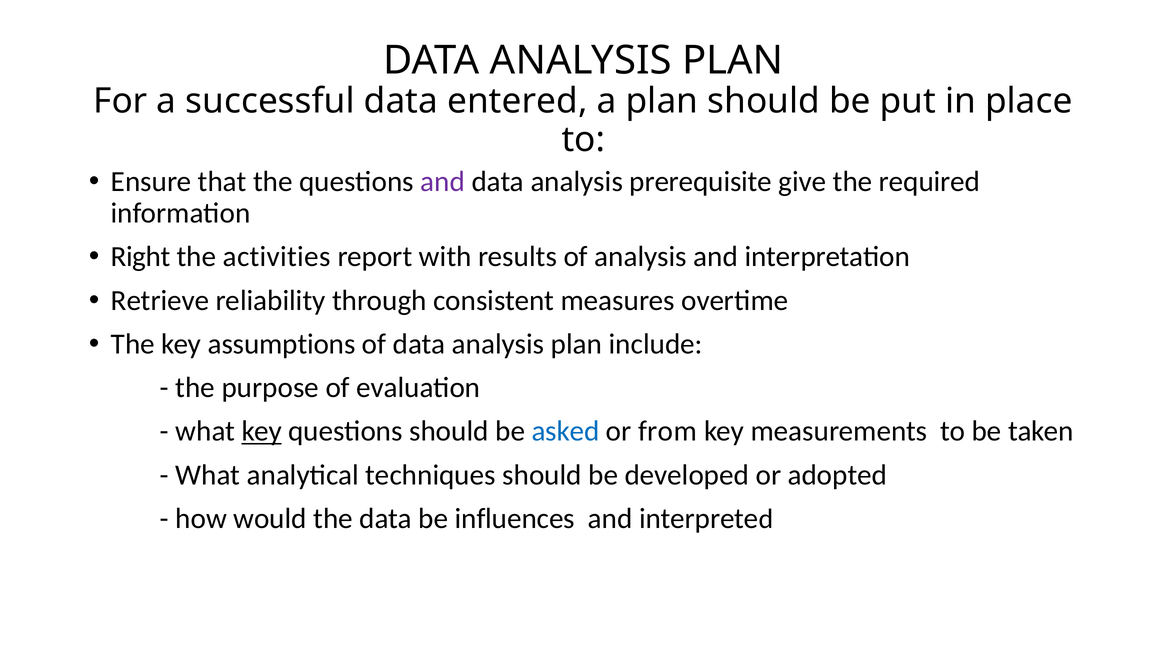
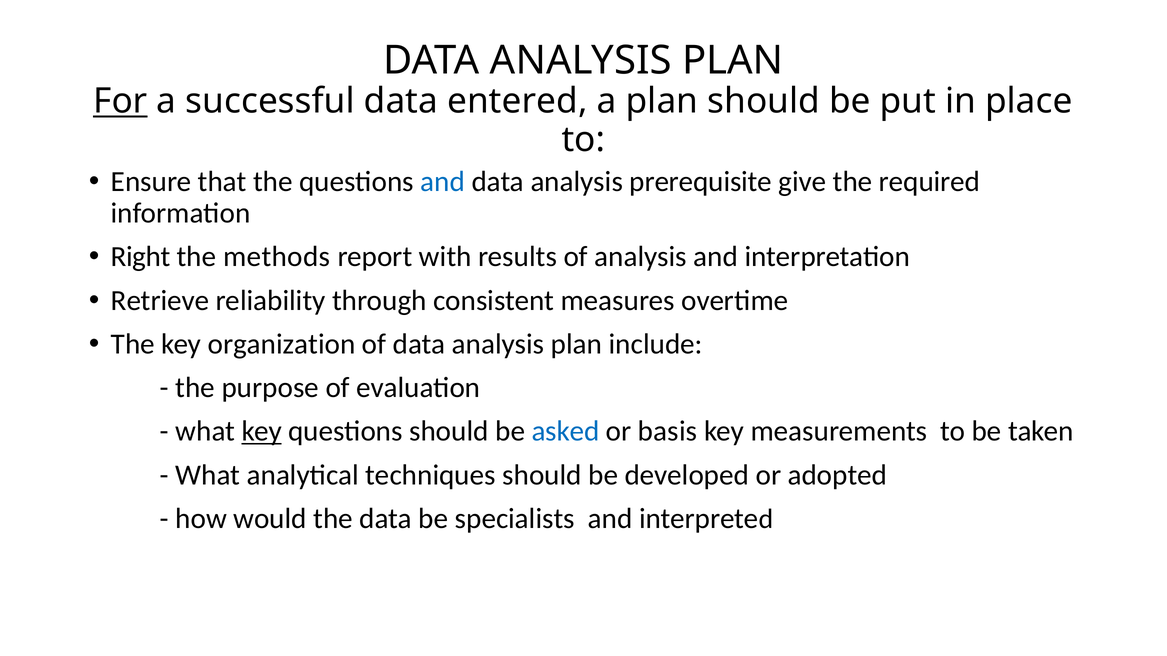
For underline: none -> present
and at (443, 182) colour: purple -> blue
activities: activities -> methods
assumptions: assumptions -> organization
from: from -> basis
influences: influences -> specialists
